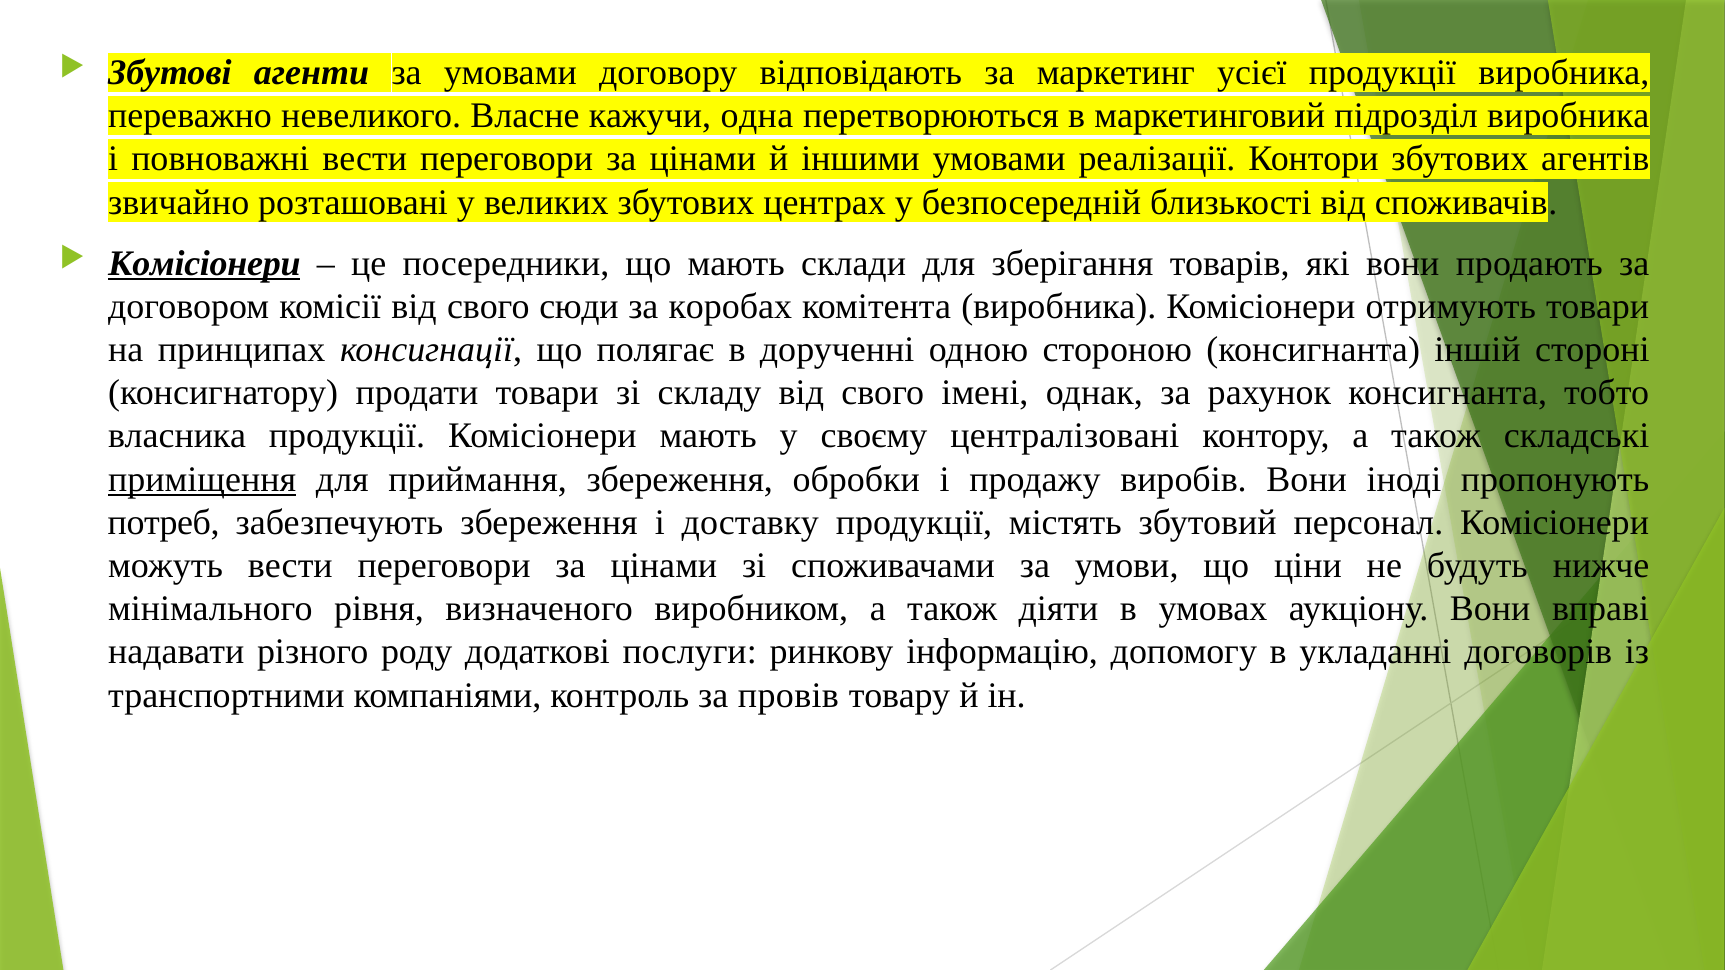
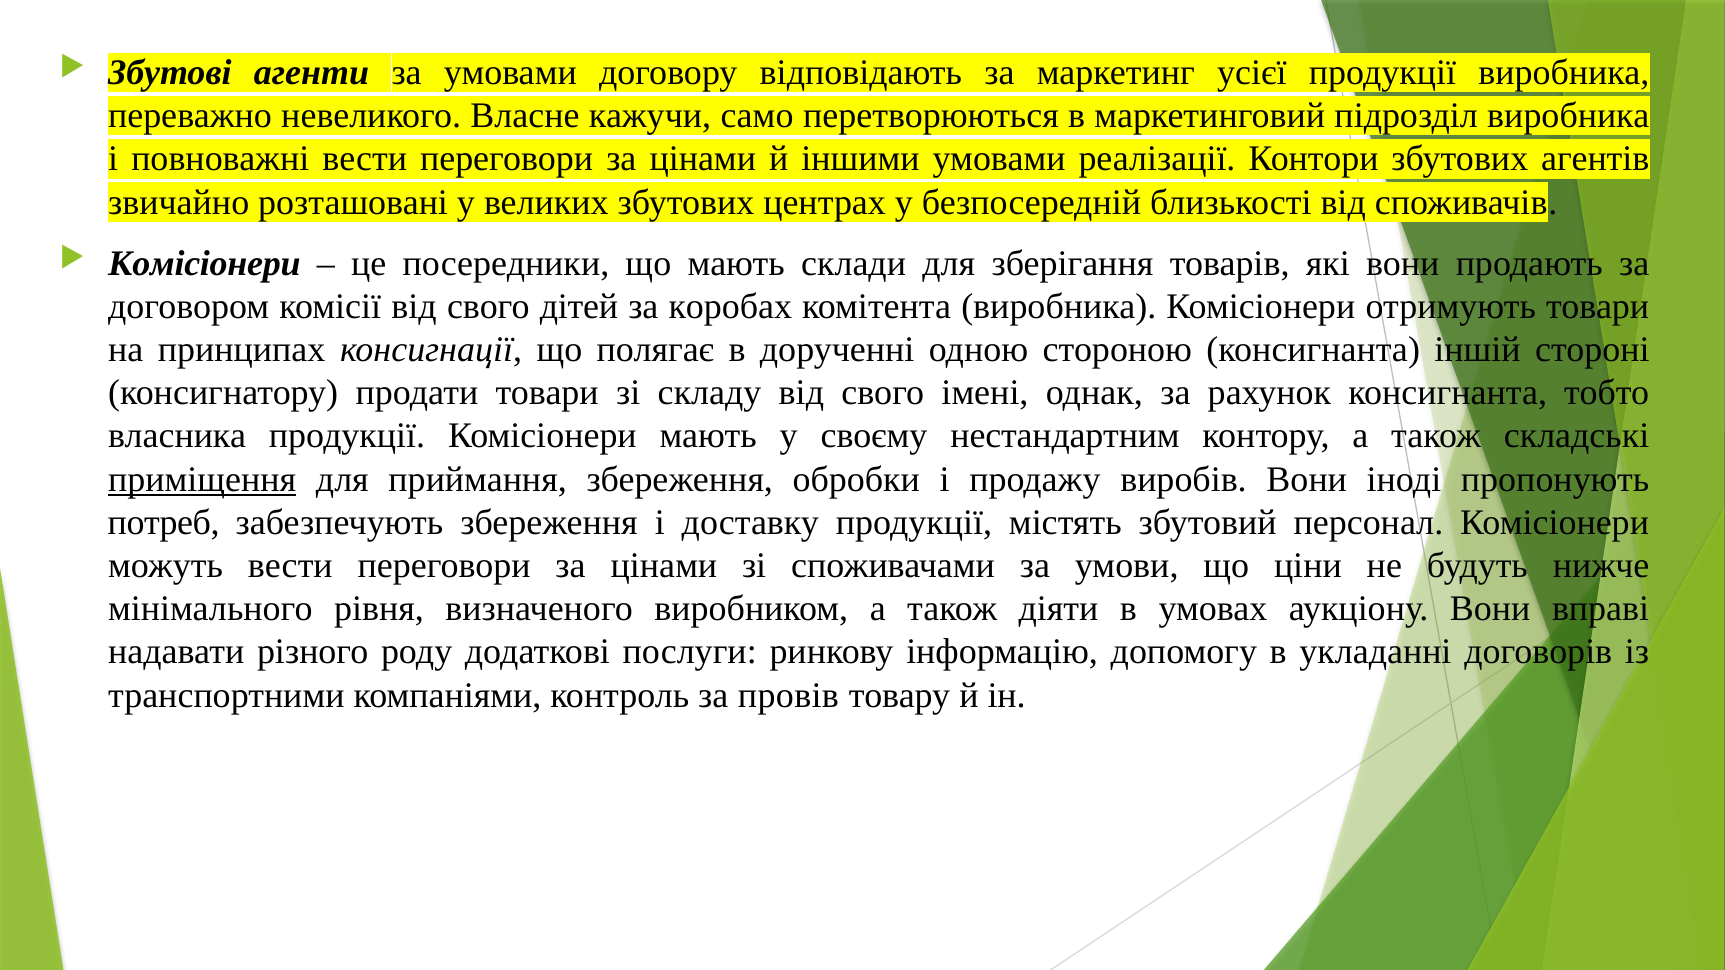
одна: одна -> само
Комісіонери at (204, 263) underline: present -> none
сюди: сюди -> дітей
централізовані: централізовані -> нестандартним
